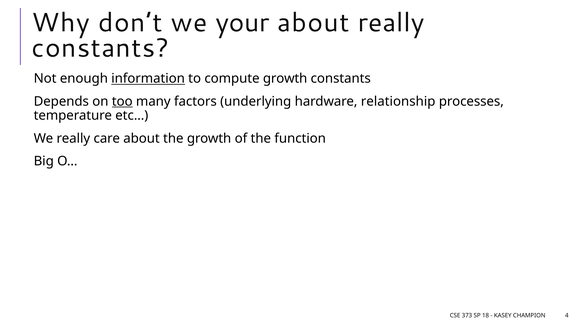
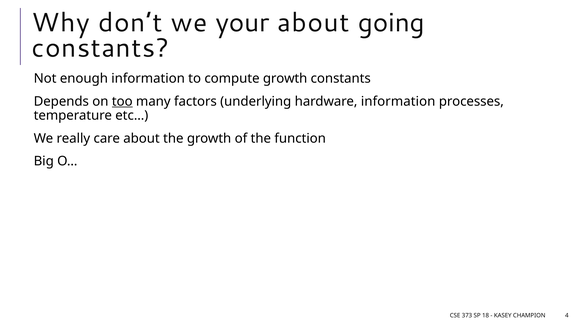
about really: really -> going
information at (148, 78) underline: present -> none
hardware relationship: relationship -> information
